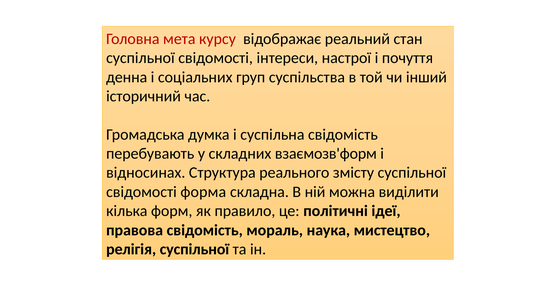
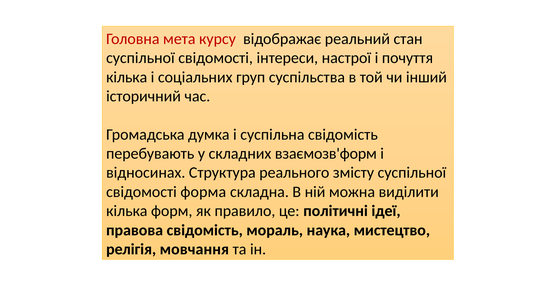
денна at (127, 77): денна -> кілька
релігія суспільної: суспільної -> мовчання
